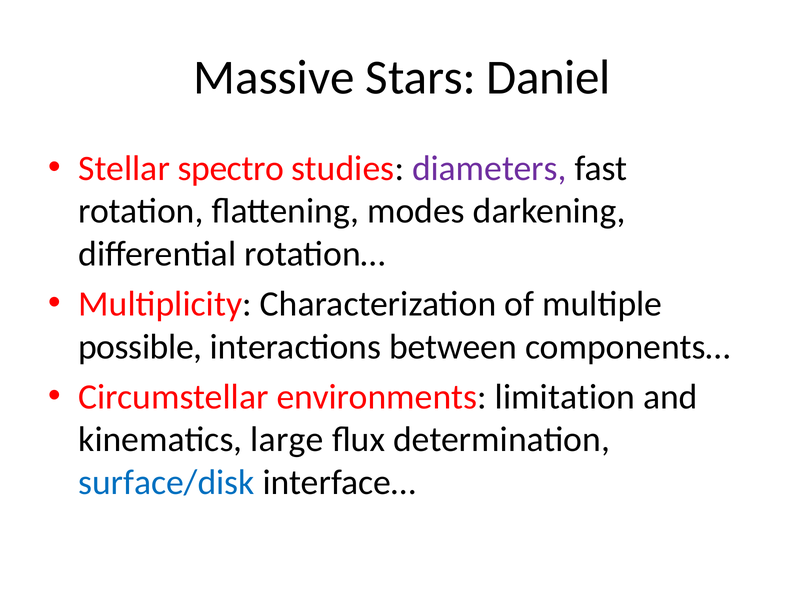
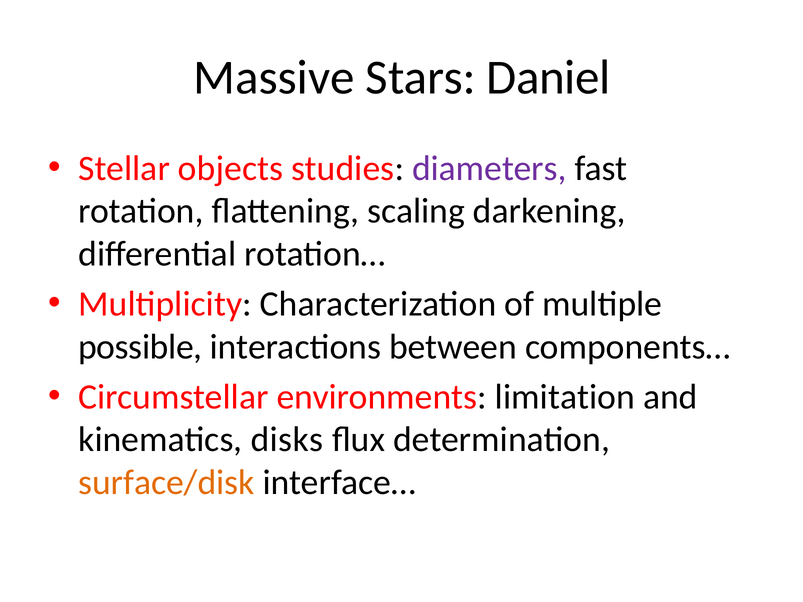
spectro: spectro -> objects
modes: modes -> scaling
large: large -> disks
surface/disk colour: blue -> orange
